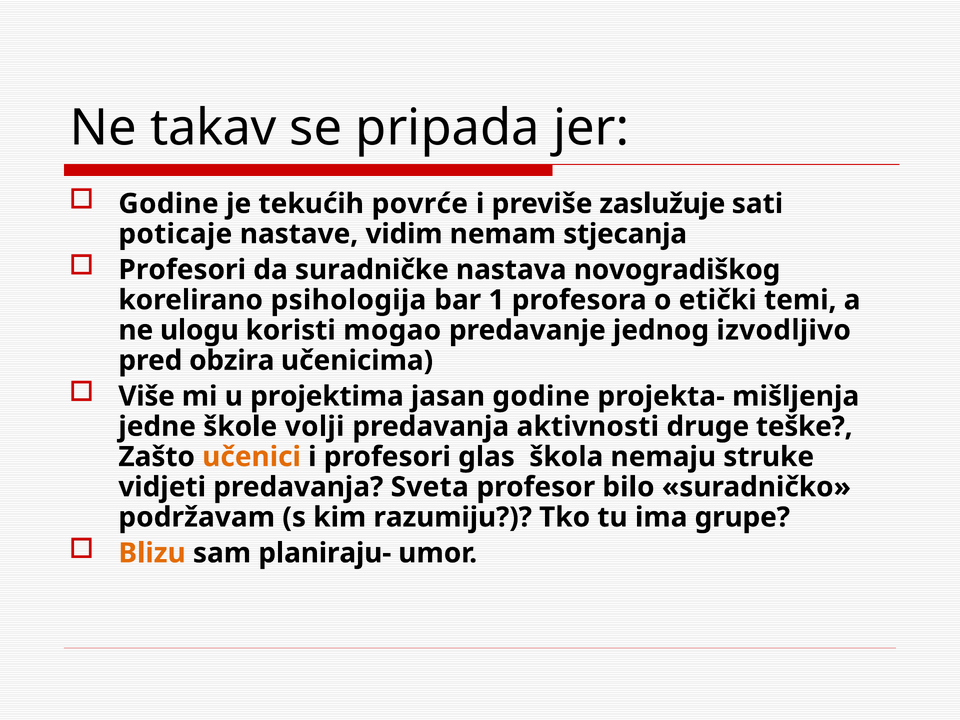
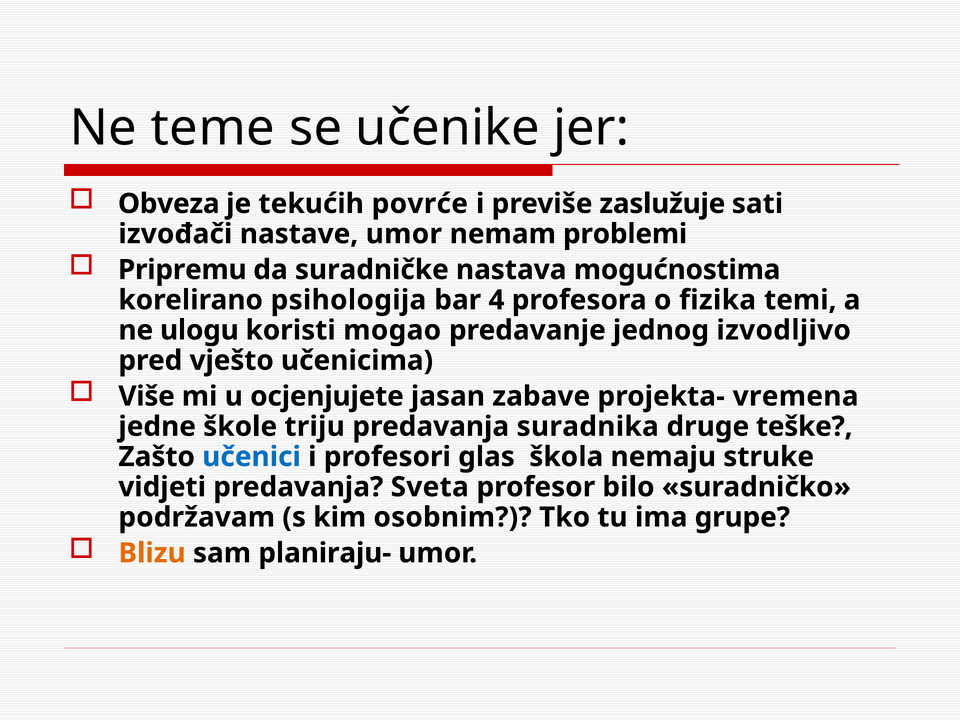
takav: takav -> teme
pripada: pripada -> učenike
Godine at (169, 204): Godine -> Obveza
poticaje: poticaje -> izvođači
nastave vidim: vidim -> umor
stjecanja: stjecanja -> problemi
Profesori at (182, 270): Profesori -> Pripremu
novogradiškog: novogradiškog -> mogućnostima
1: 1 -> 4
etički: etički -> fizika
obzira: obzira -> vješto
projektima: projektima -> ocjenjujete
jasan godine: godine -> zabave
mišljenja: mišljenja -> vremena
volji: volji -> triju
aktivnosti: aktivnosti -> suradnika
učenici colour: orange -> blue
razumiju: razumiju -> osobnim
